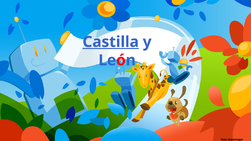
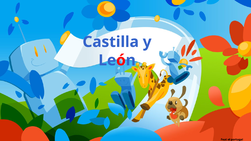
Castilla underline: present -> none
